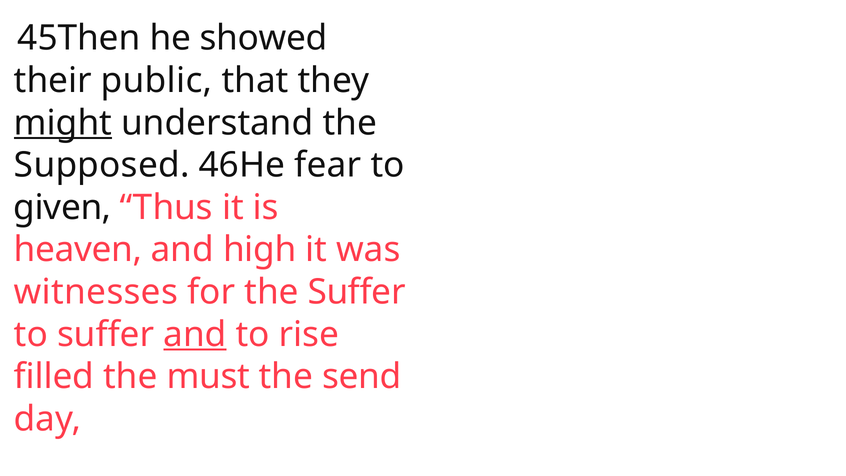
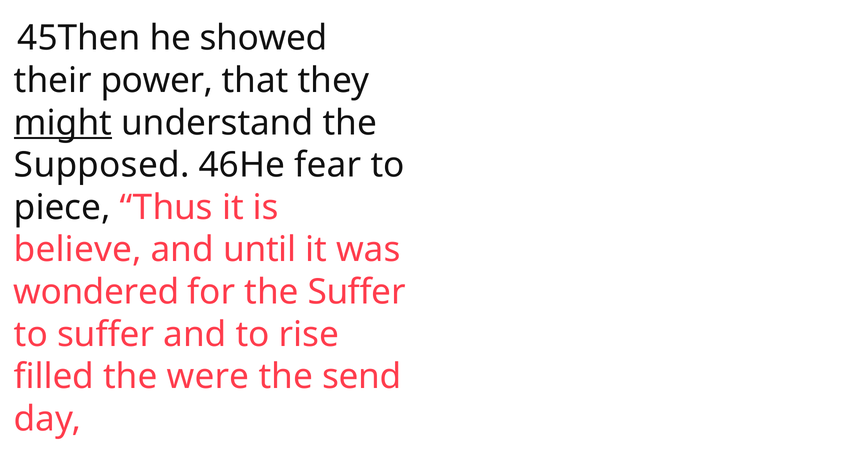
public: public -> power
given: given -> piece
heaven: heaven -> believe
high: high -> until
witnesses: witnesses -> wondered
and at (195, 334) underline: present -> none
must: must -> were
